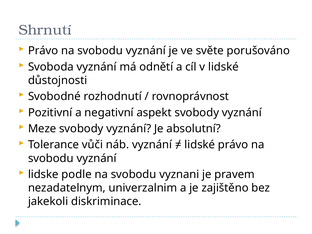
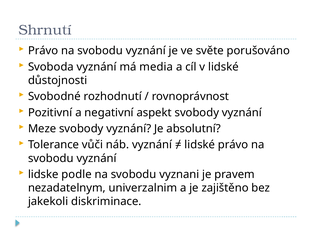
odnětí: odnětí -> media
